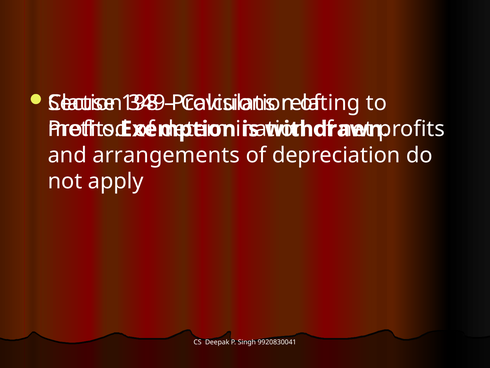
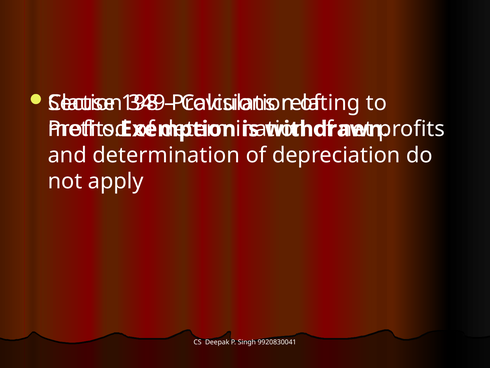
and arrangements: arrangements -> determination
